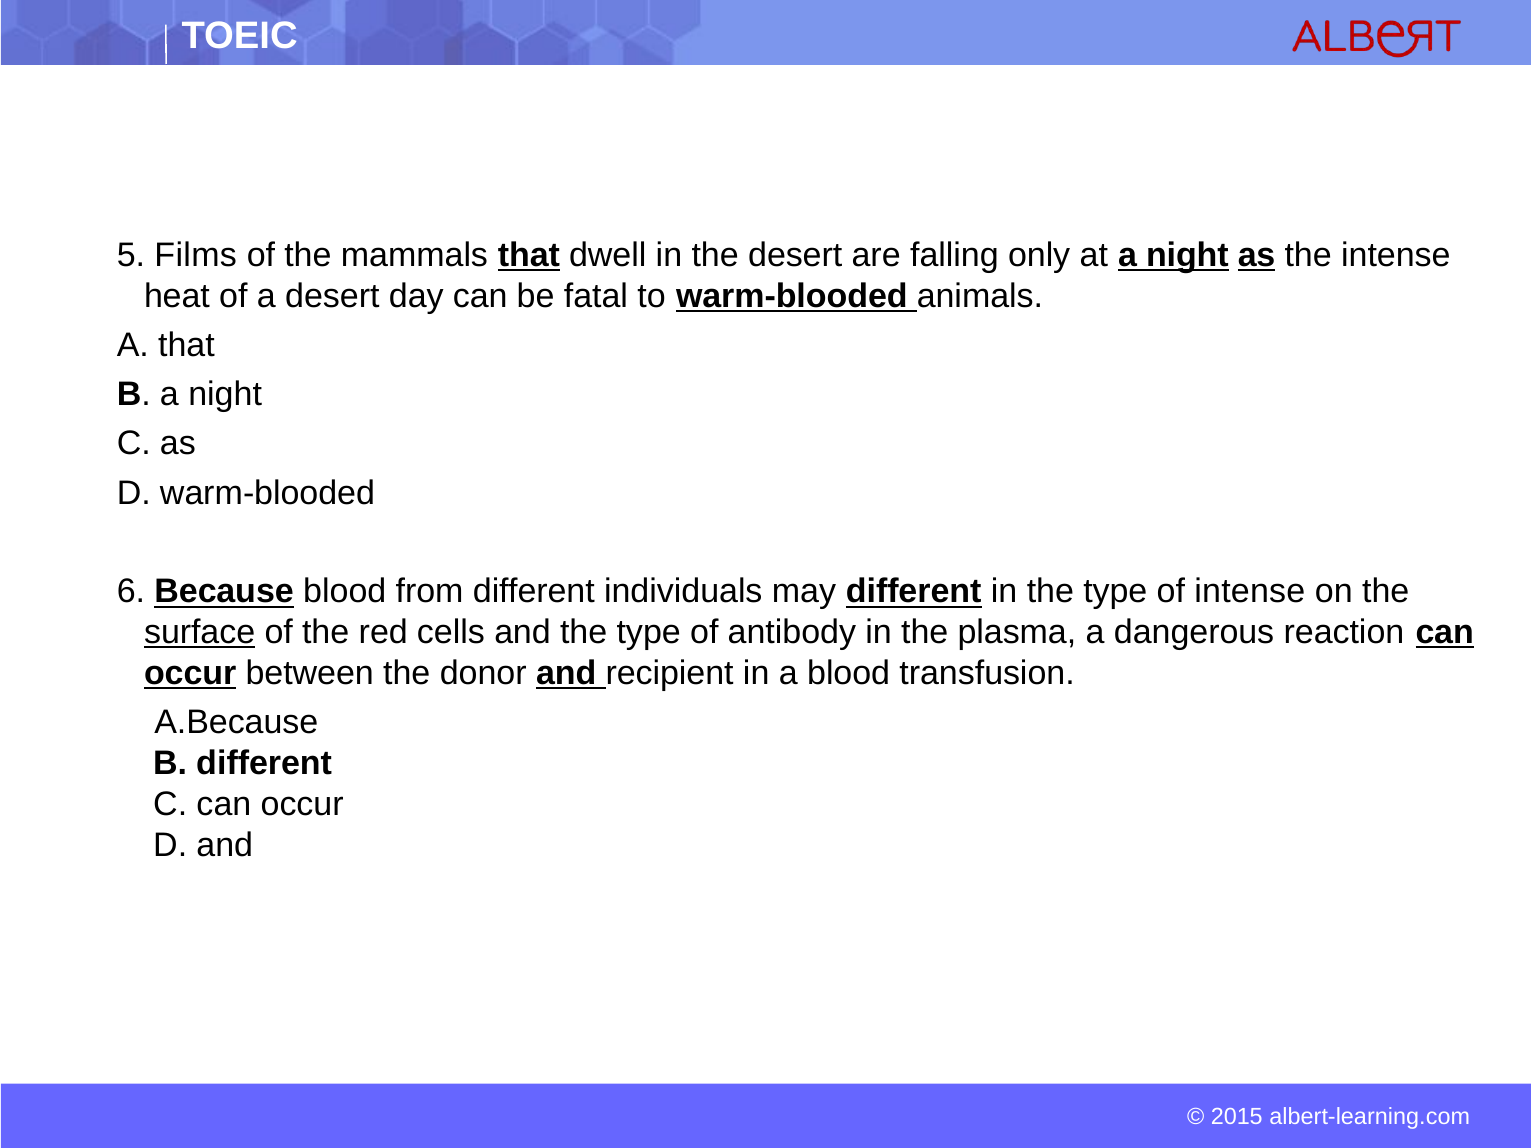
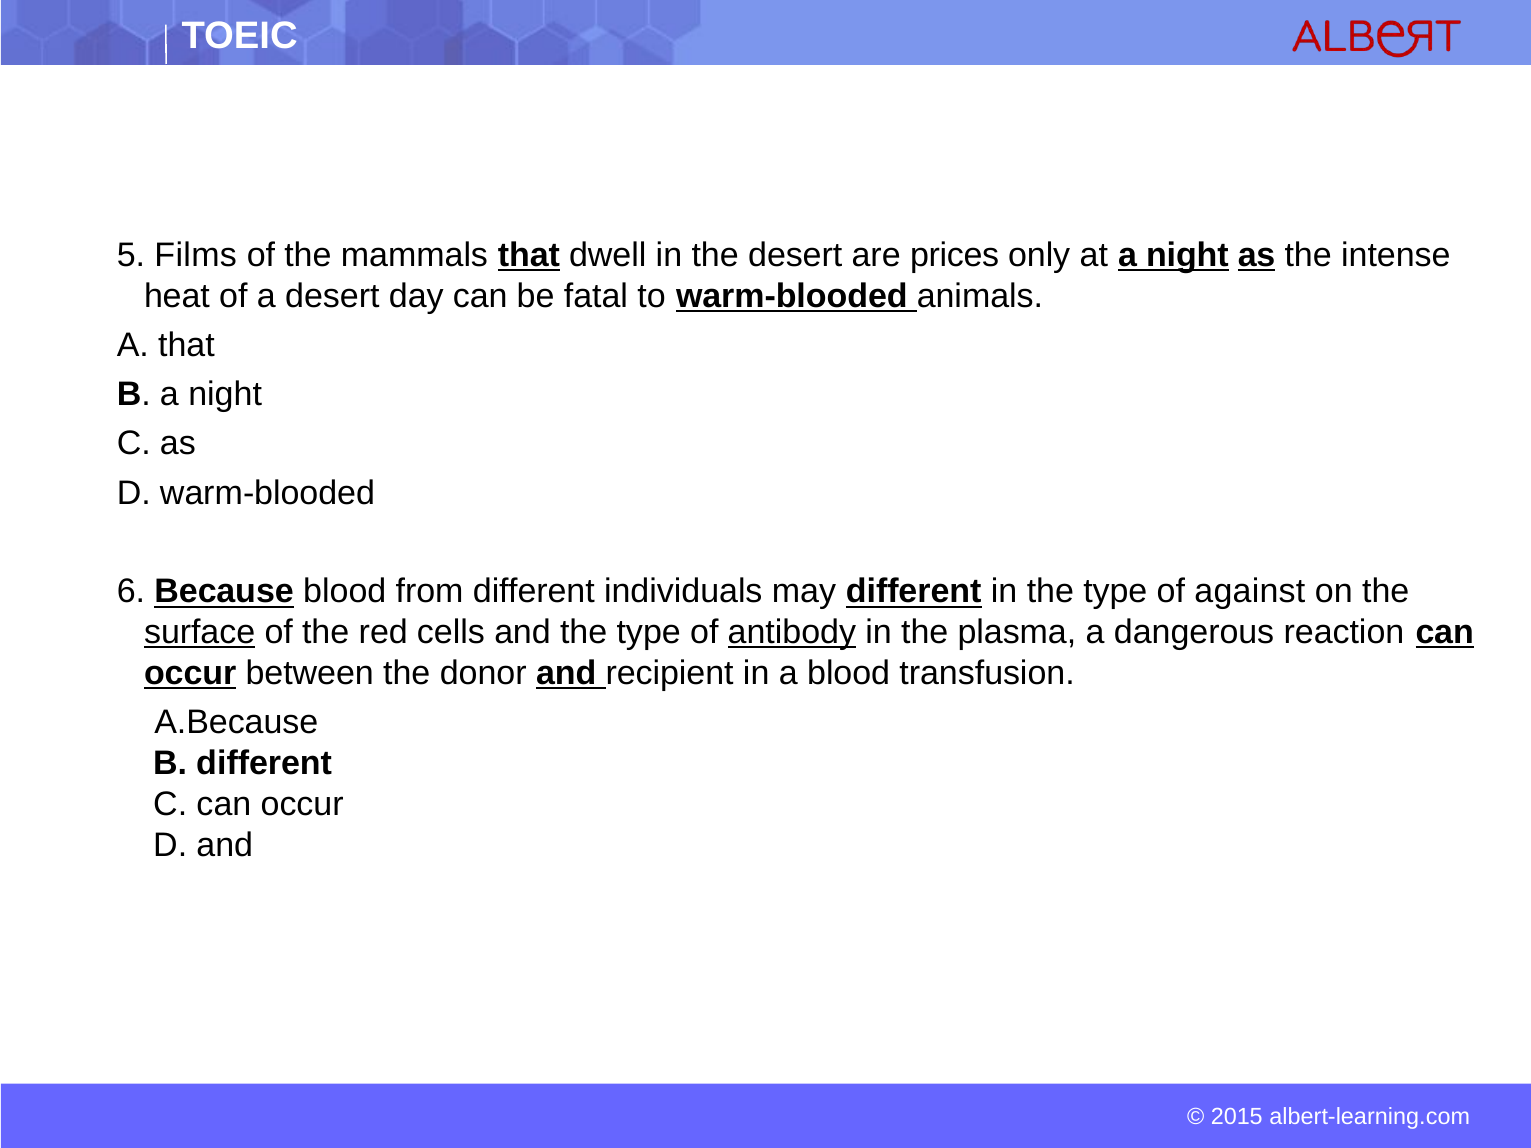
falling: falling -> prices
of intense: intense -> against
antibody underline: none -> present
